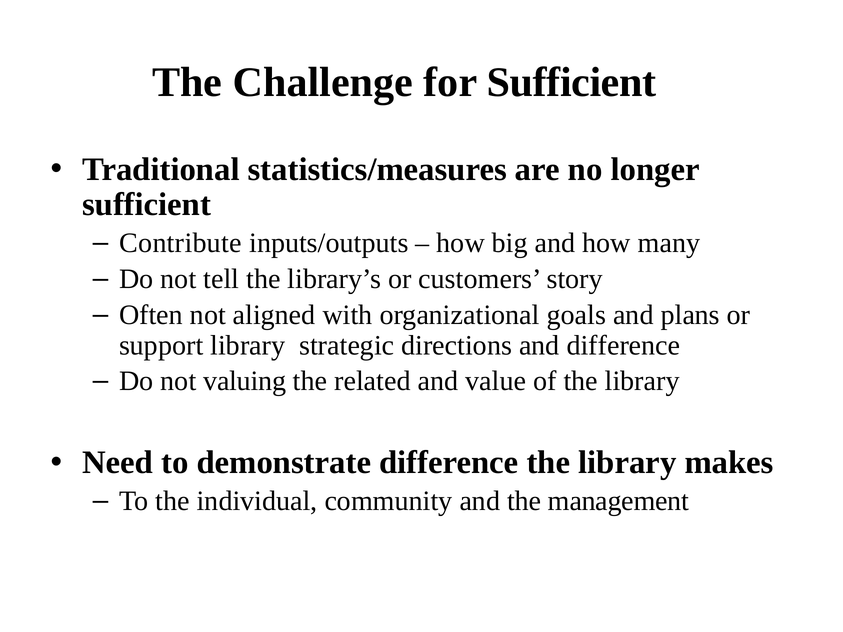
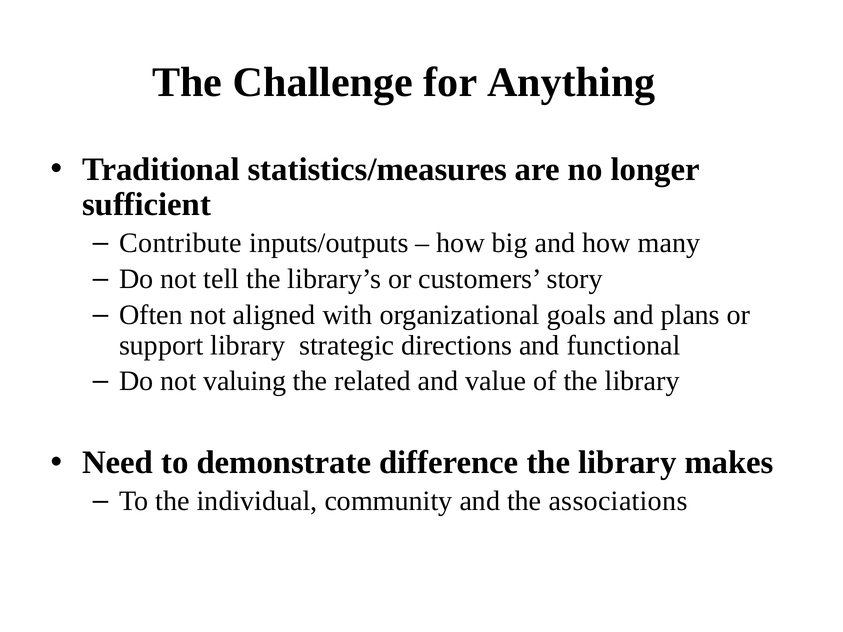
for Sufficient: Sufficient -> Anything
and difference: difference -> functional
management: management -> associations
